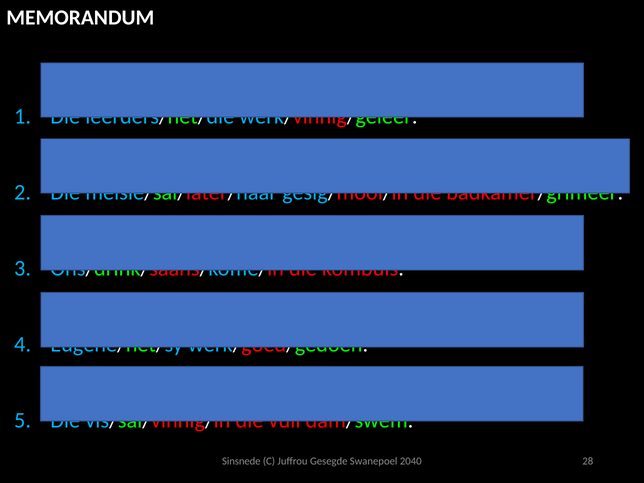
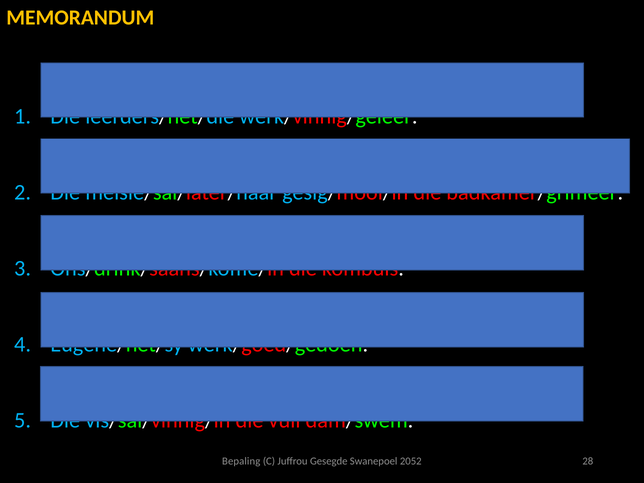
MEMORANDUM colour: white -> yellow
Sinsnede: Sinsnede -> Bepaling
2040: 2040 -> 2052
